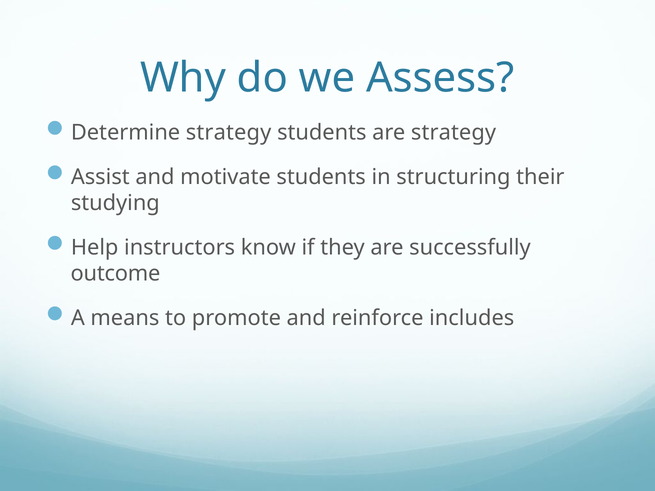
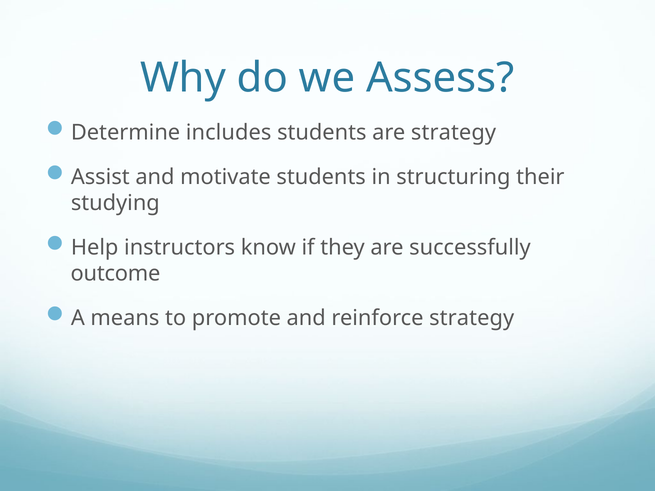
Determine strategy: strategy -> includes
reinforce includes: includes -> strategy
